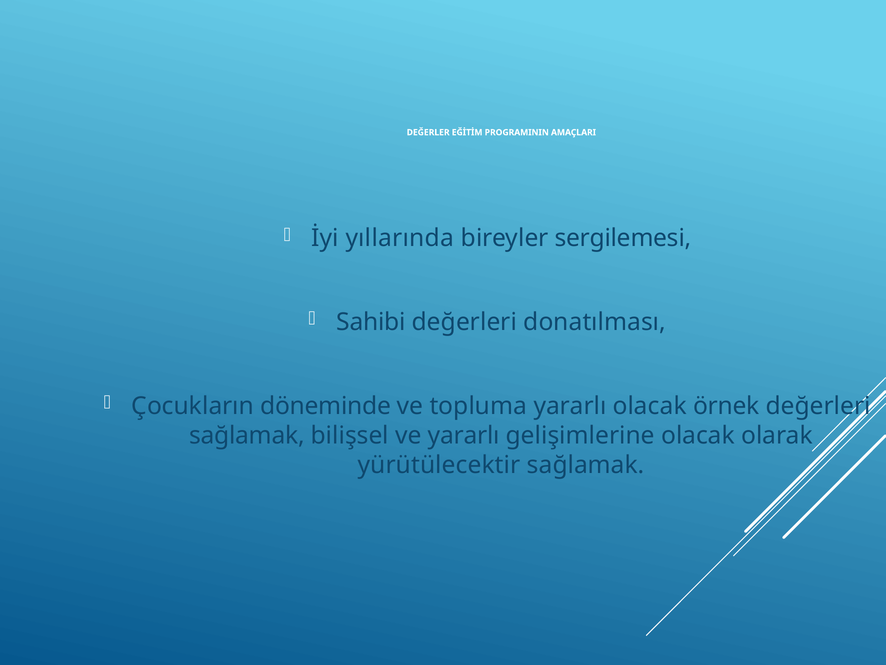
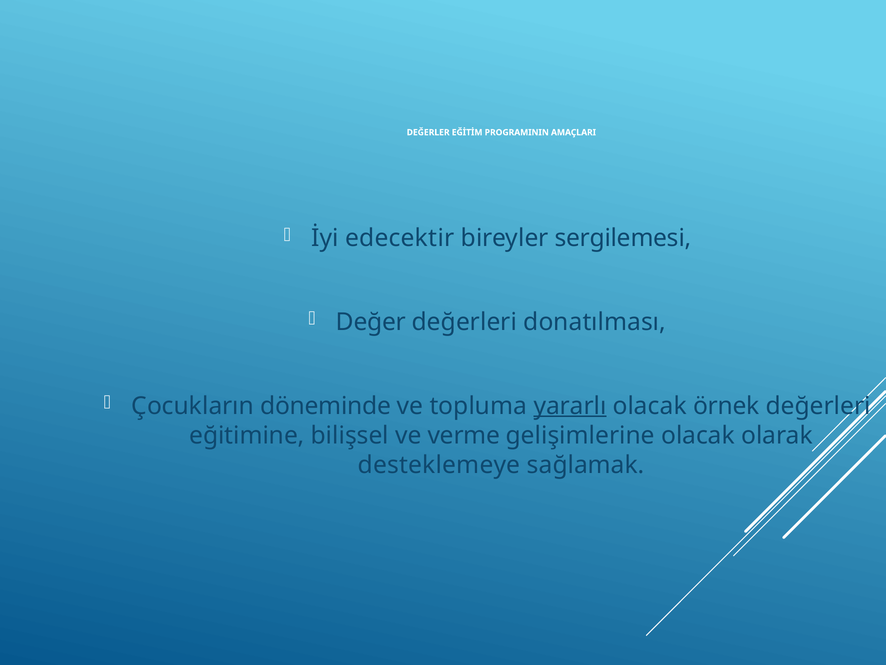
yıllarında: yıllarında -> edecektir
Sahibi: Sahibi -> Değer
yararlı at (570, 406) underline: none -> present
sağlamak at (247, 435): sağlamak -> eğitimine
ve yararlı: yararlı -> verme
yürütülecektir: yürütülecektir -> desteklemeye
